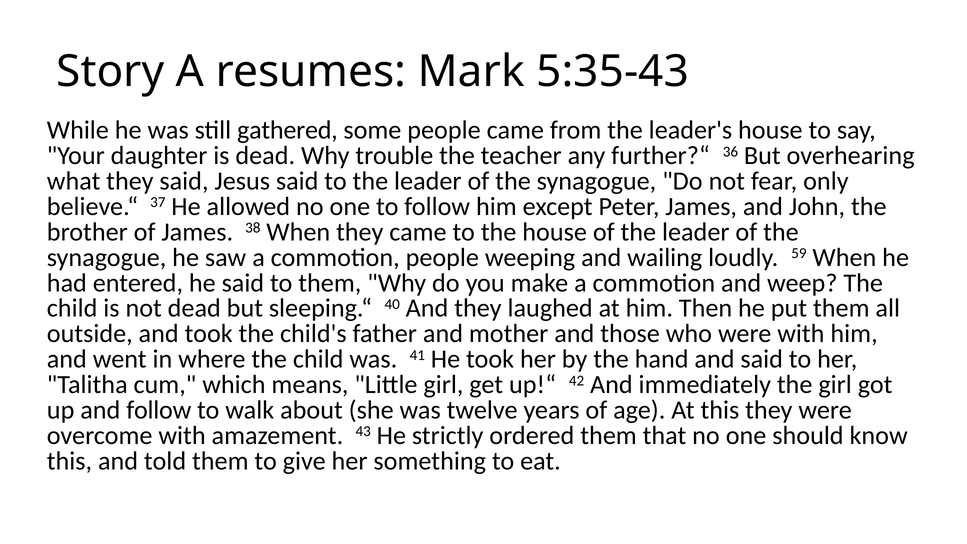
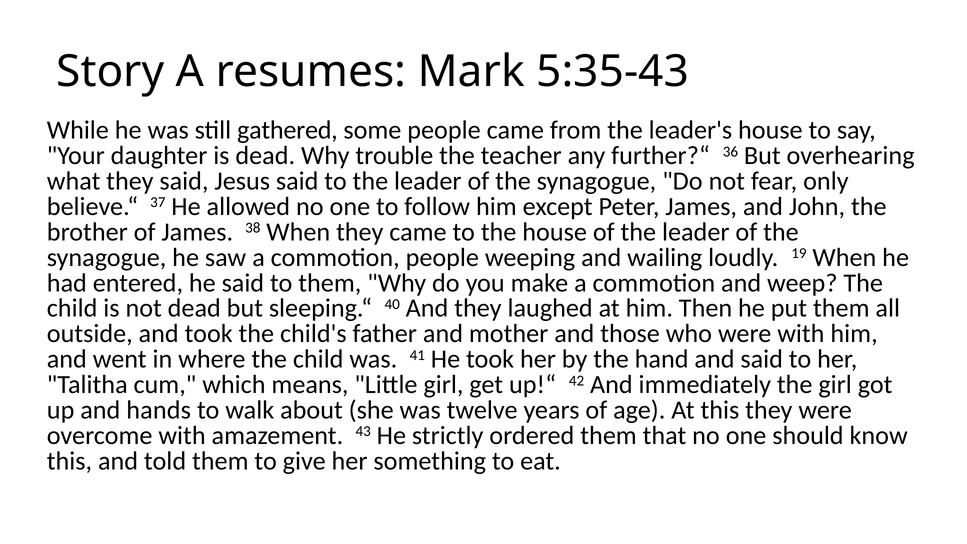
59: 59 -> 19
and follow: follow -> hands
